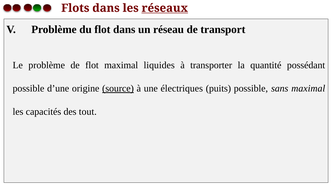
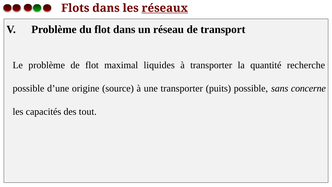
possédant: possédant -> recherche
source underline: present -> none
une électriques: électriques -> transporter
sans maximal: maximal -> concerne
